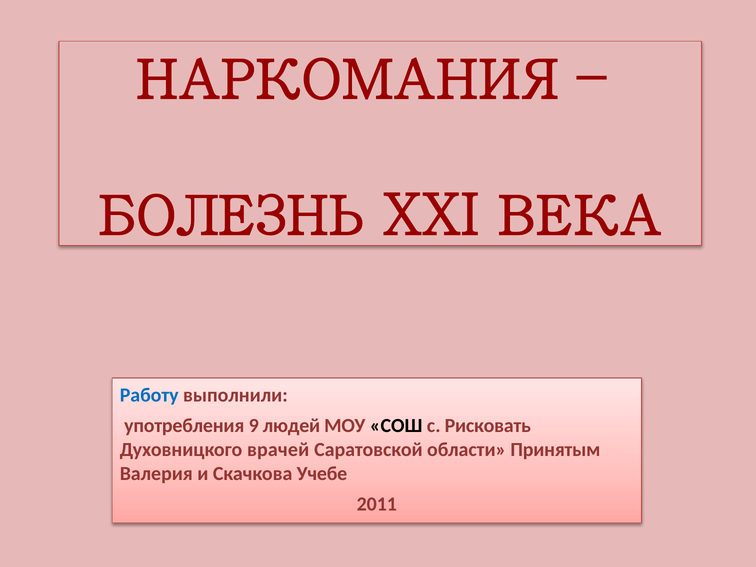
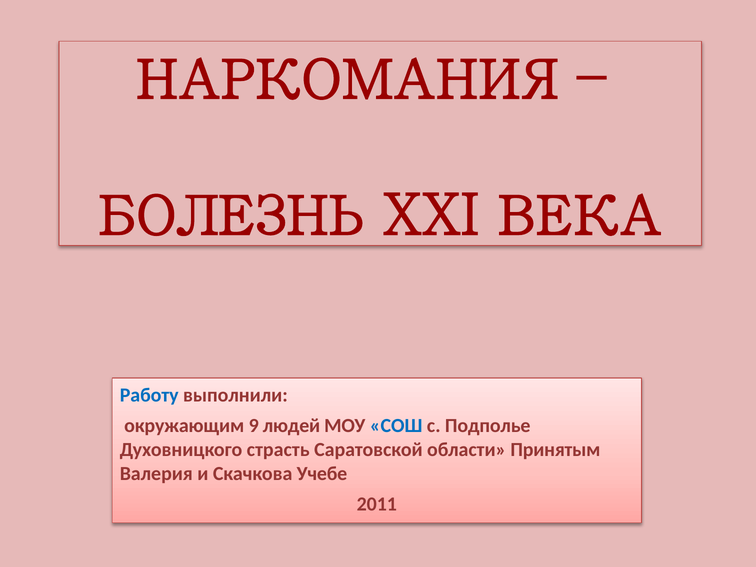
употребления: употребления -> окружающим
СОШ colour: black -> blue
Рисковать: Рисковать -> Подполье
врачей: врачей -> страсть
